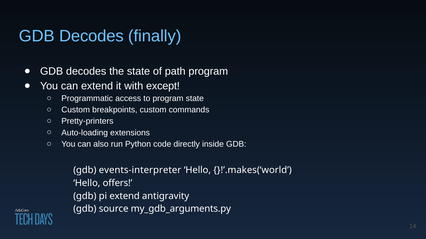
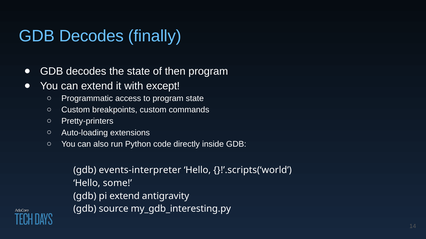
path: path -> then
}!’.makes(‘world: }!’.makes(‘world -> }!’.scripts(‘world
offers: offers -> some
my_gdb_arguments.py: my_gdb_arguments.py -> my_gdb_interesting.py
